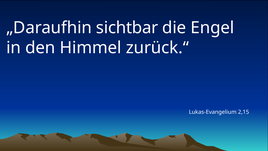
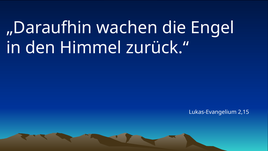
sichtbar: sichtbar -> wachen
